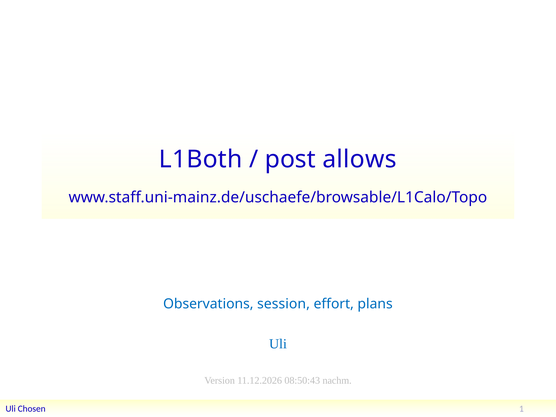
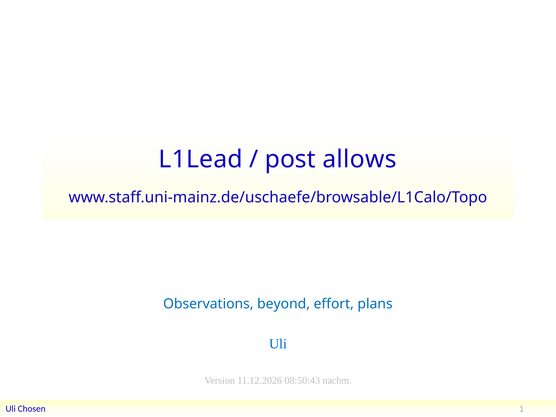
L1Both: L1Both -> L1Lead
session: session -> beyond
